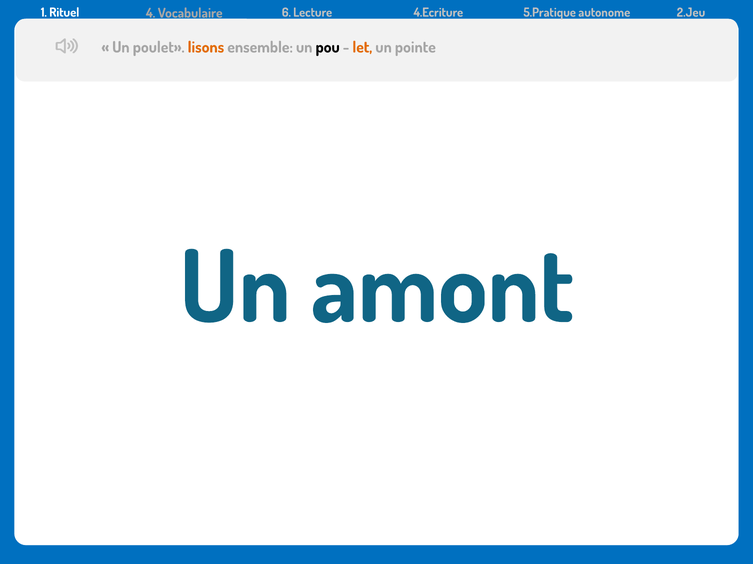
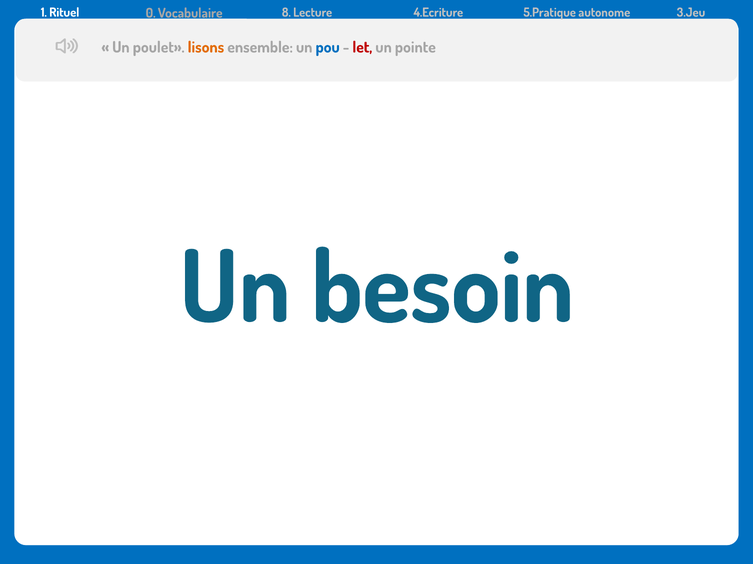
4: 4 -> 0
6: 6 -> 8
2.Jeu: 2.Jeu -> 3.Jeu
pou colour: black -> blue
let colour: orange -> red
amont: amont -> besoin
